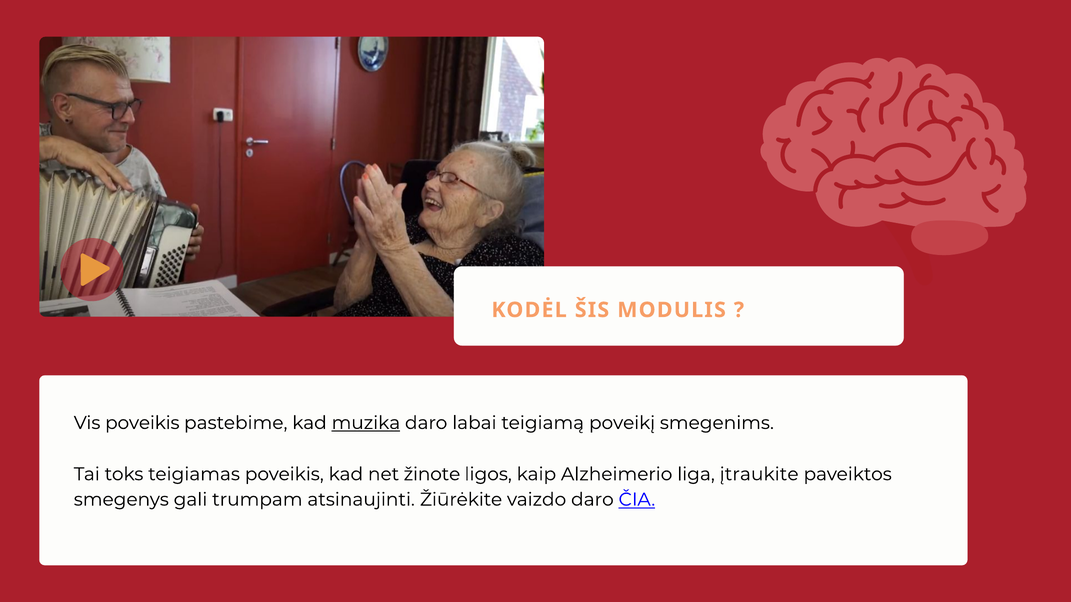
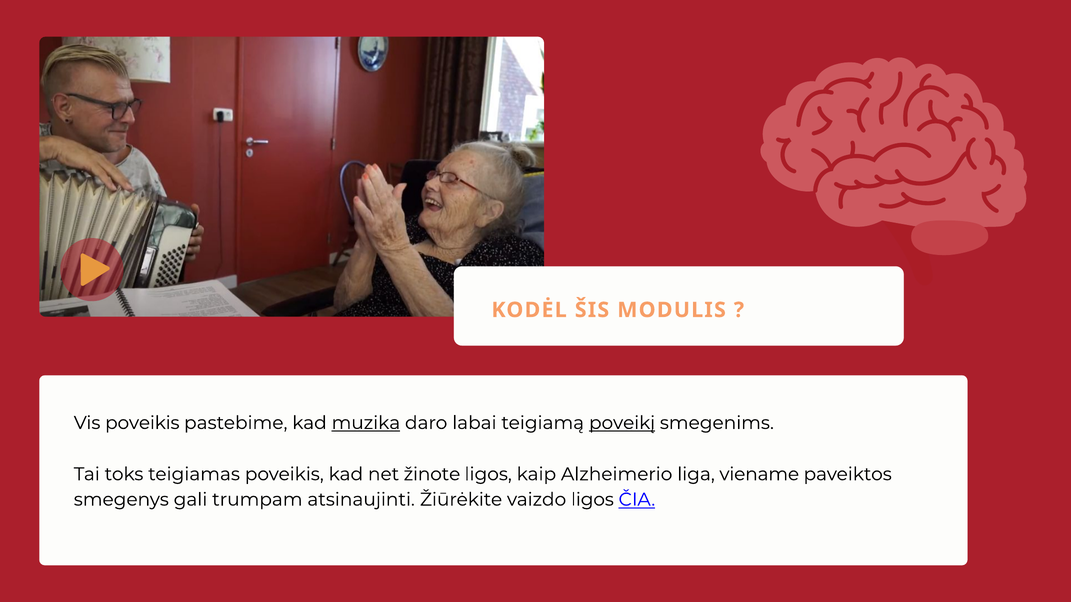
poveikį underline: none -> present
įtraukite: įtraukite -> viename
vaizdo daro: daro -> ligos
